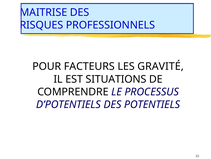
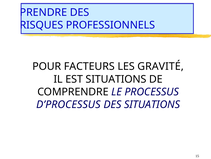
MAITRISE: MAITRISE -> PRENDRE
D’POTENTIELS: D’POTENTIELS -> D’PROCESSUS
DES POTENTIELS: POTENTIELS -> SITUATIONS
